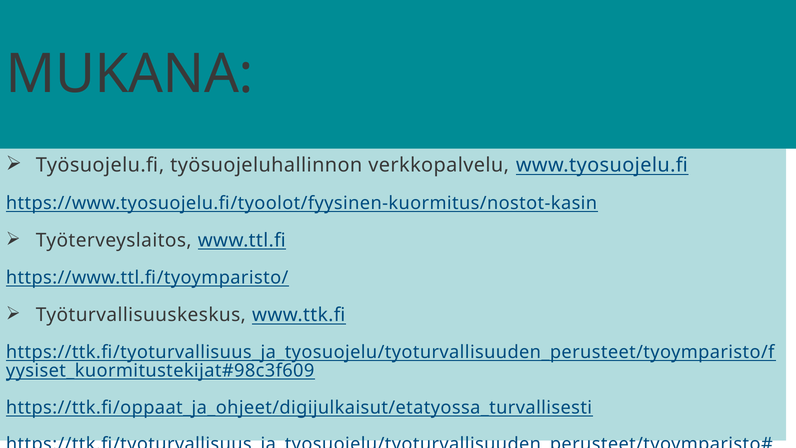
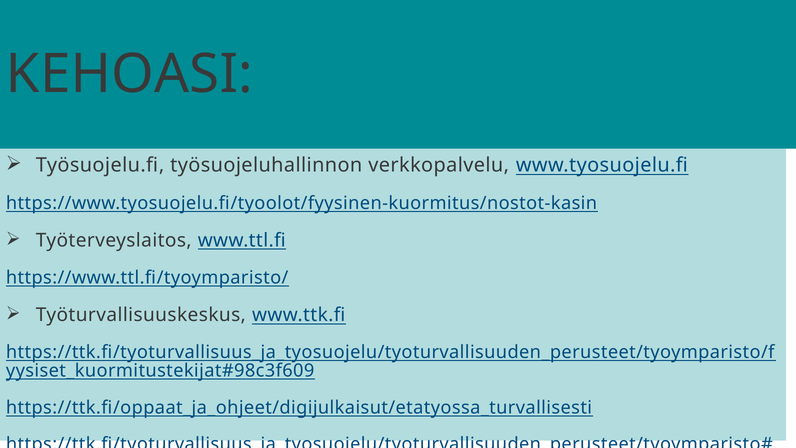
MUKANA: MUKANA -> KEHOASI
